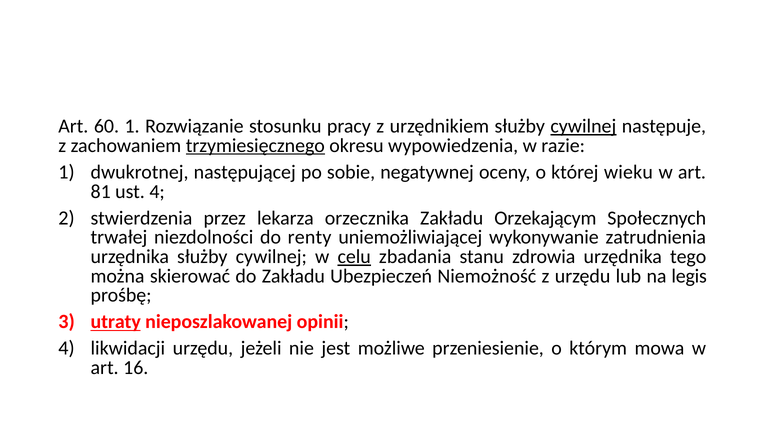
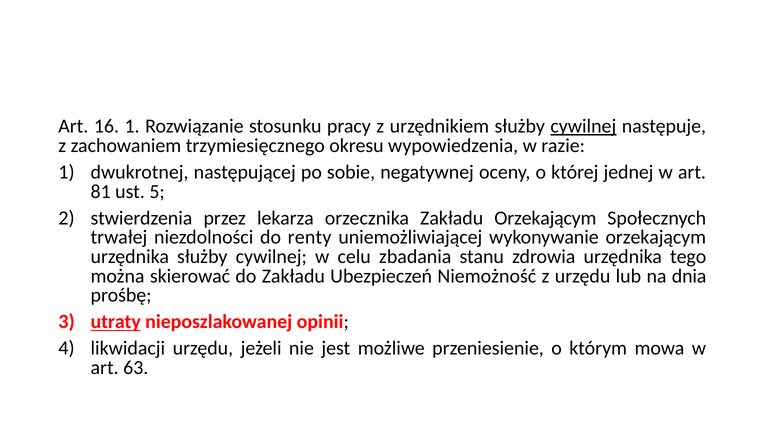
60: 60 -> 16
trzymiesięcznego underline: present -> none
wieku: wieku -> jednej
ust 4: 4 -> 5
wykonywanie zatrudnienia: zatrudnienia -> orzekającym
celu underline: present -> none
legis: legis -> dnia
16: 16 -> 63
